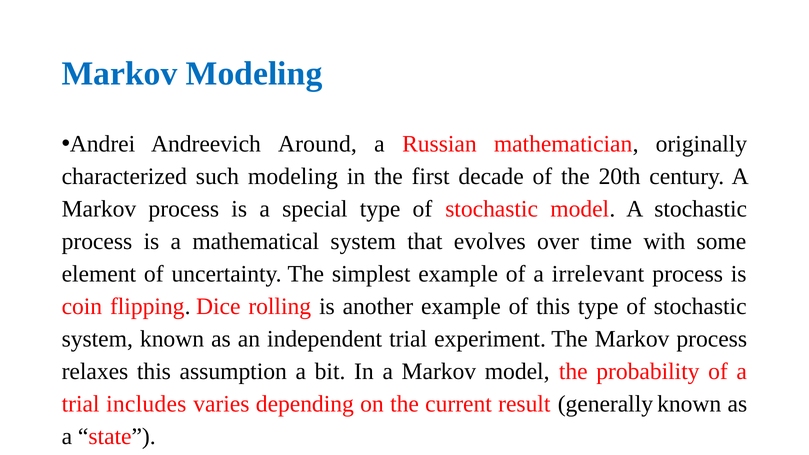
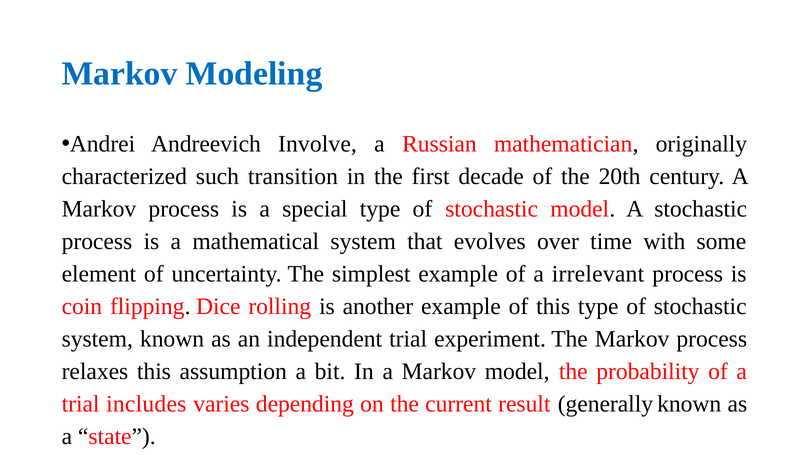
Around: Around -> Involve
such modeling: modeling -> transition
